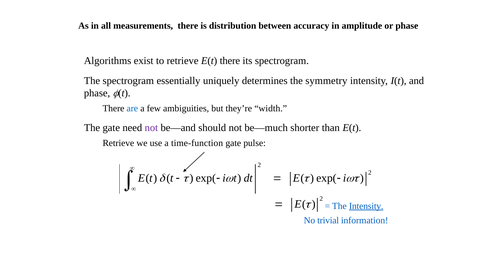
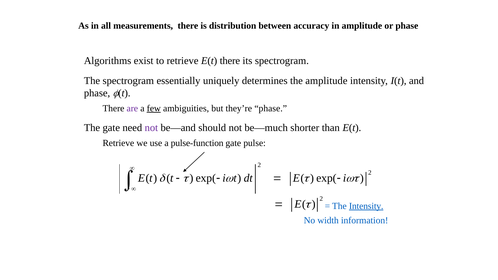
the symmetry: symmetry -> amplitude
are colour: blue -> purple
few underline: none -> present
they’re width: width -> phase
time-function: time-function -> pulse-function
trivial: trivial -> width
